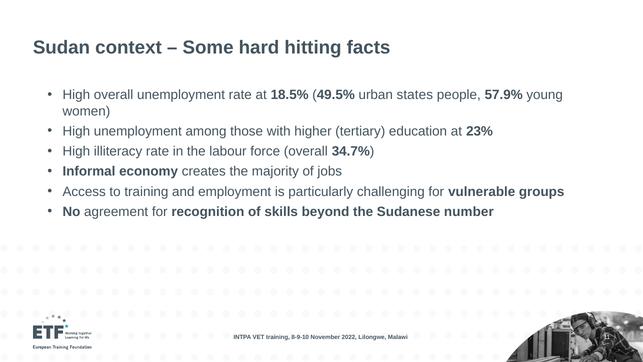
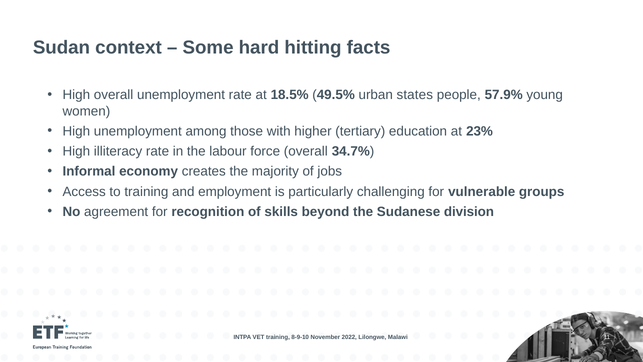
number: number -> division
